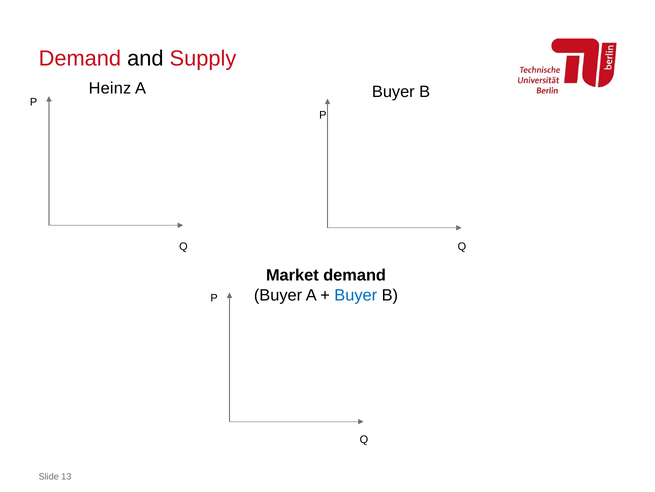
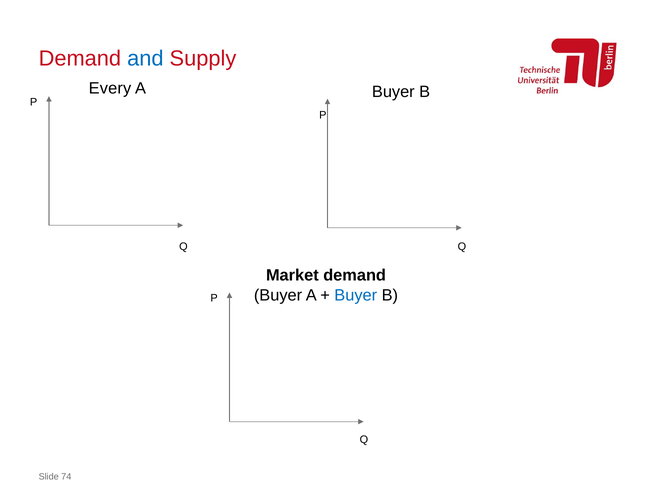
and colour: black -> blue
Heinz: Heinz -> Every
13: 13 -> 74
